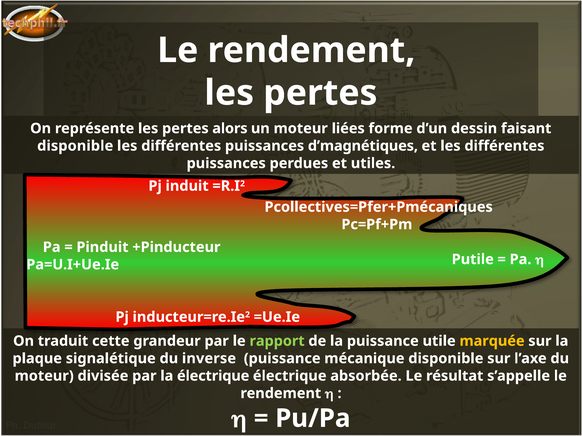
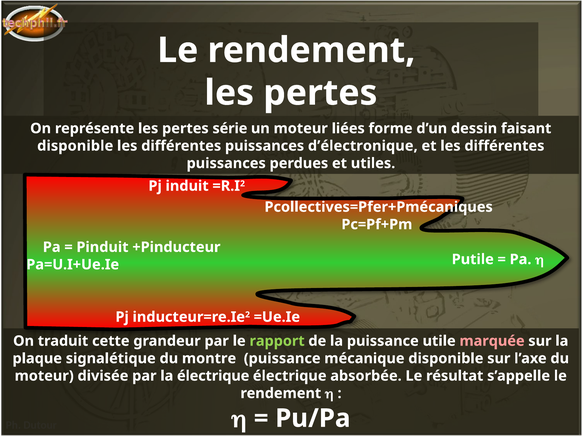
alors: alors -> série
d’magnétiques: d’magnétiques -> d’électronique
marquée colour: yellow -> pink
inverse: inverse -> montre
